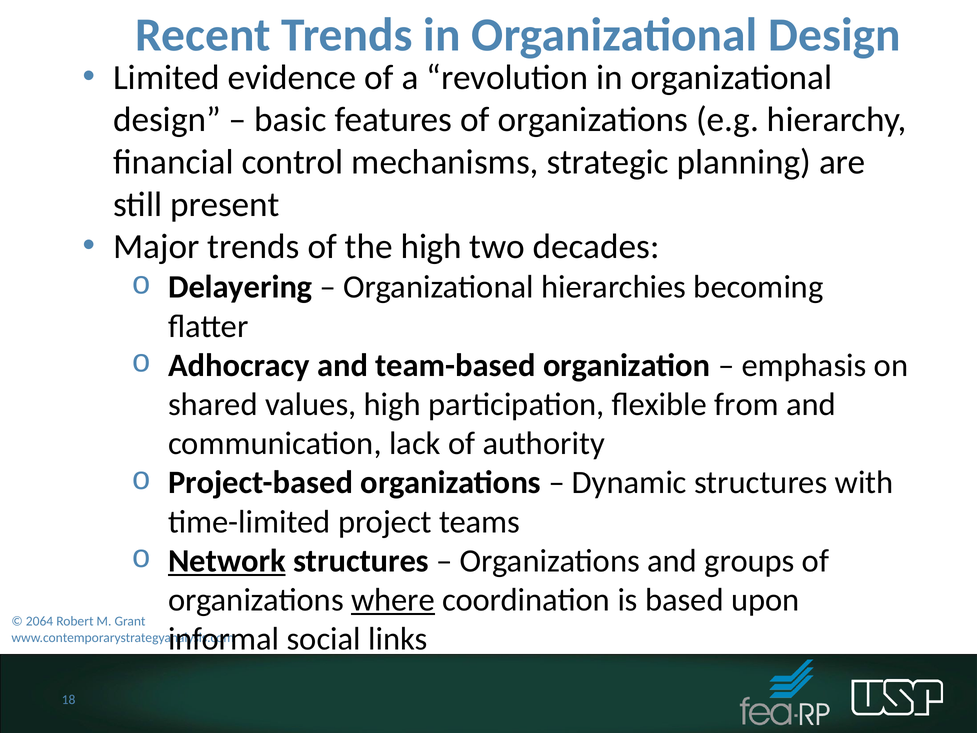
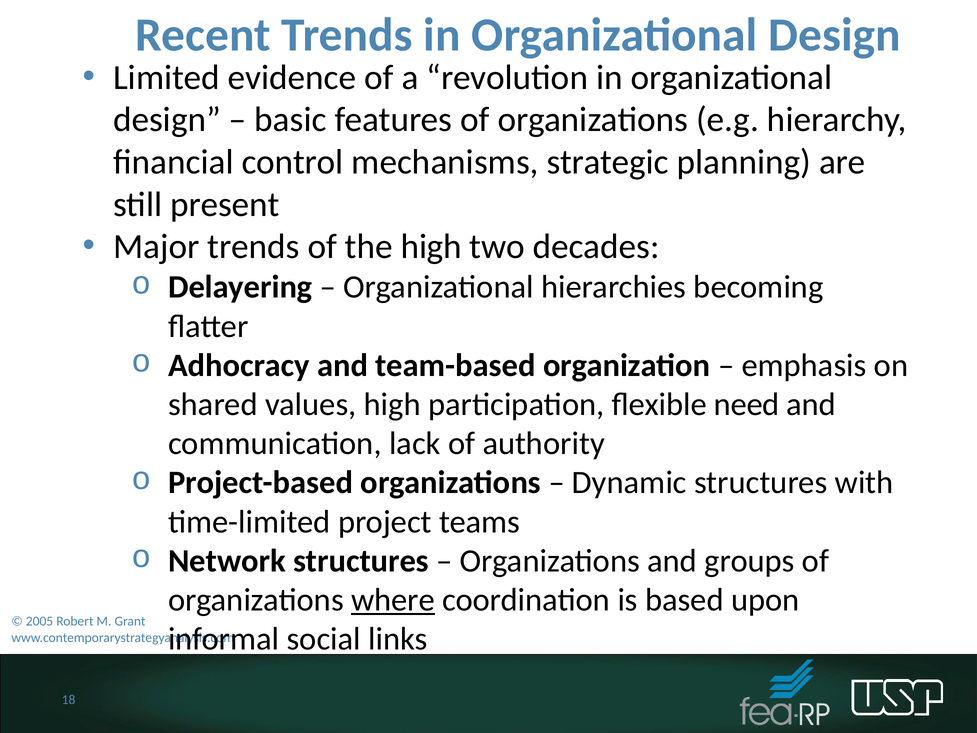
from: from -> need
Network underline: present -> none
2064: 2064 -> 2005
